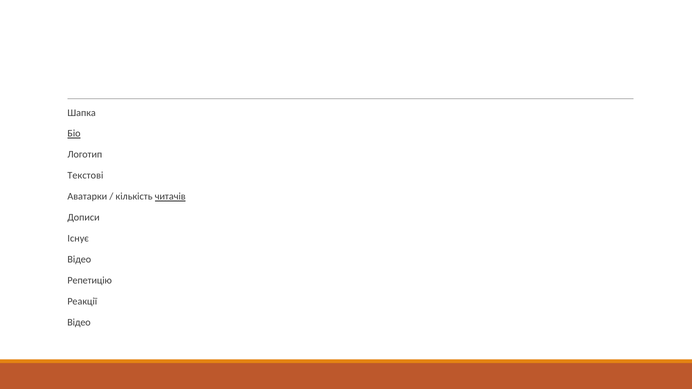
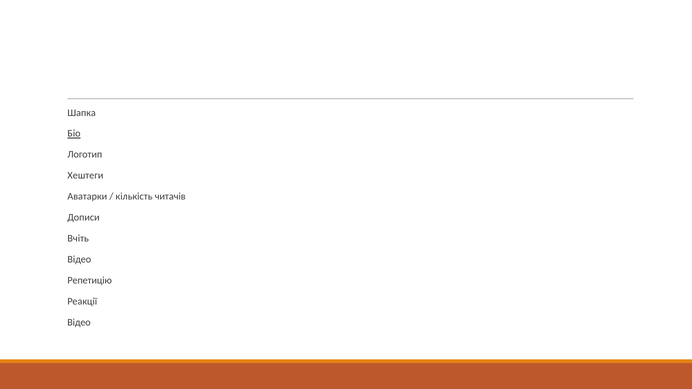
Текстові: Текстові -> Хештеги
читачів underline: present -> none
Існує: Існує -> Вчіть
